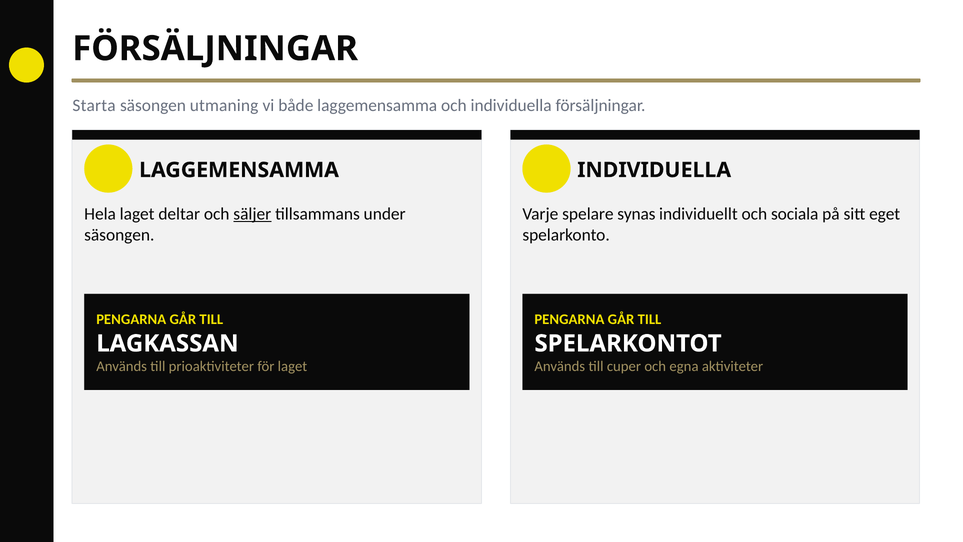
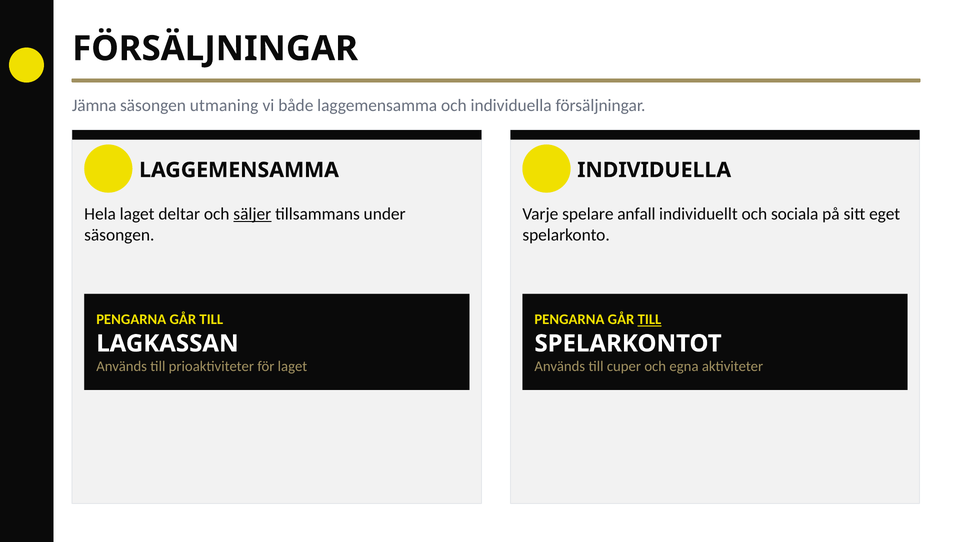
Starta: Starta -> Jämna
synas: synas -> anfall
TILL at (649, 319) underline: none -> present
